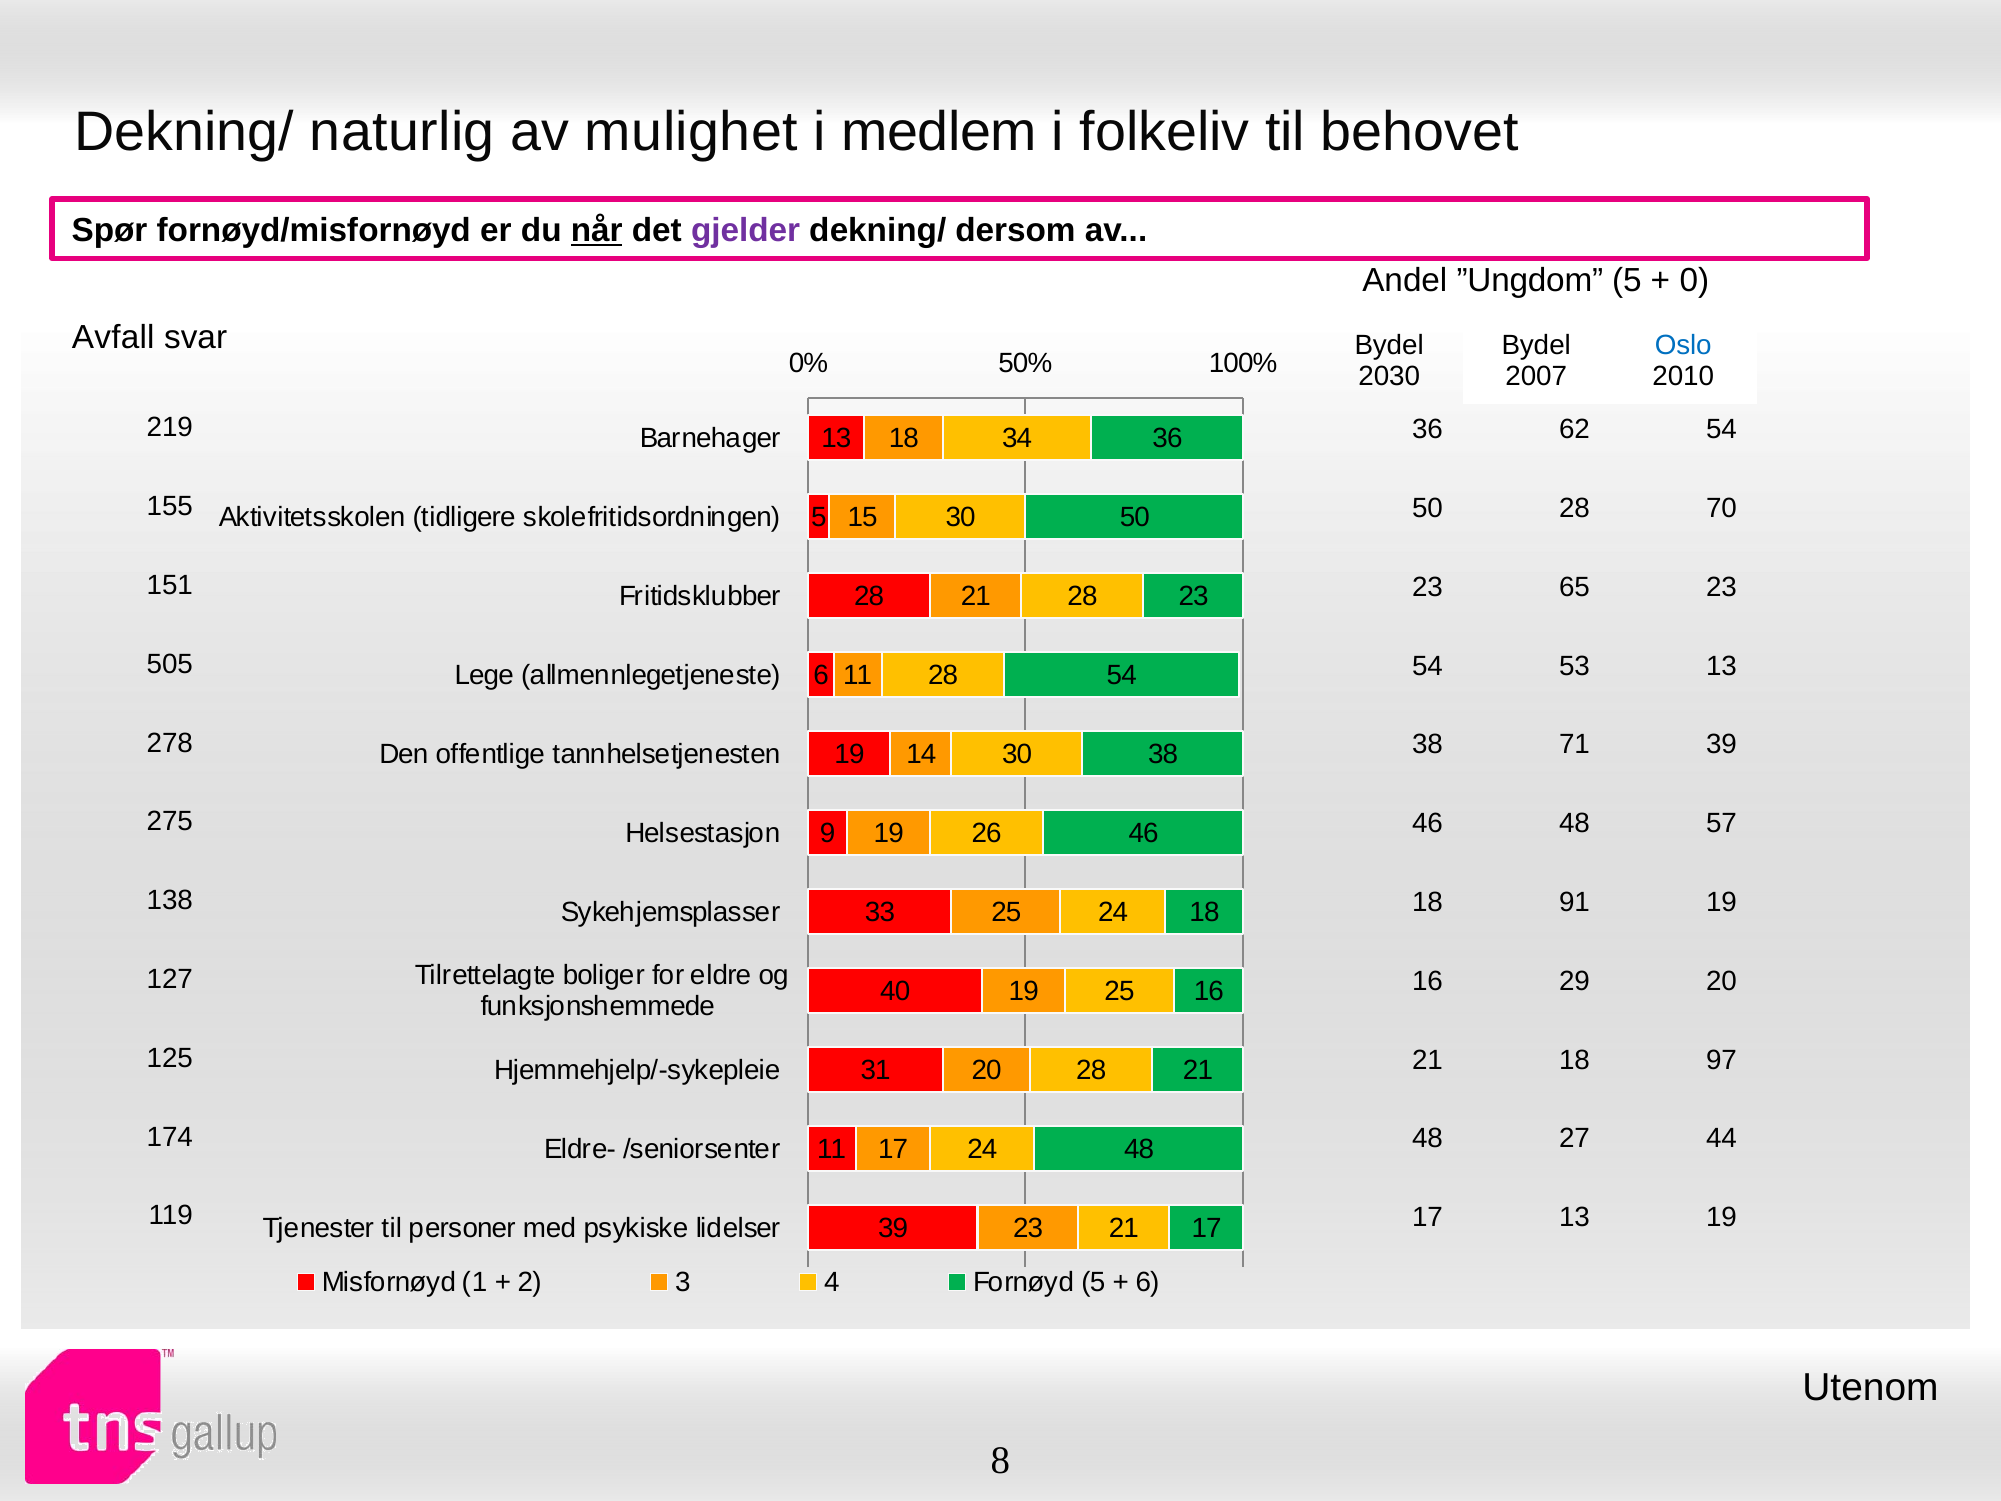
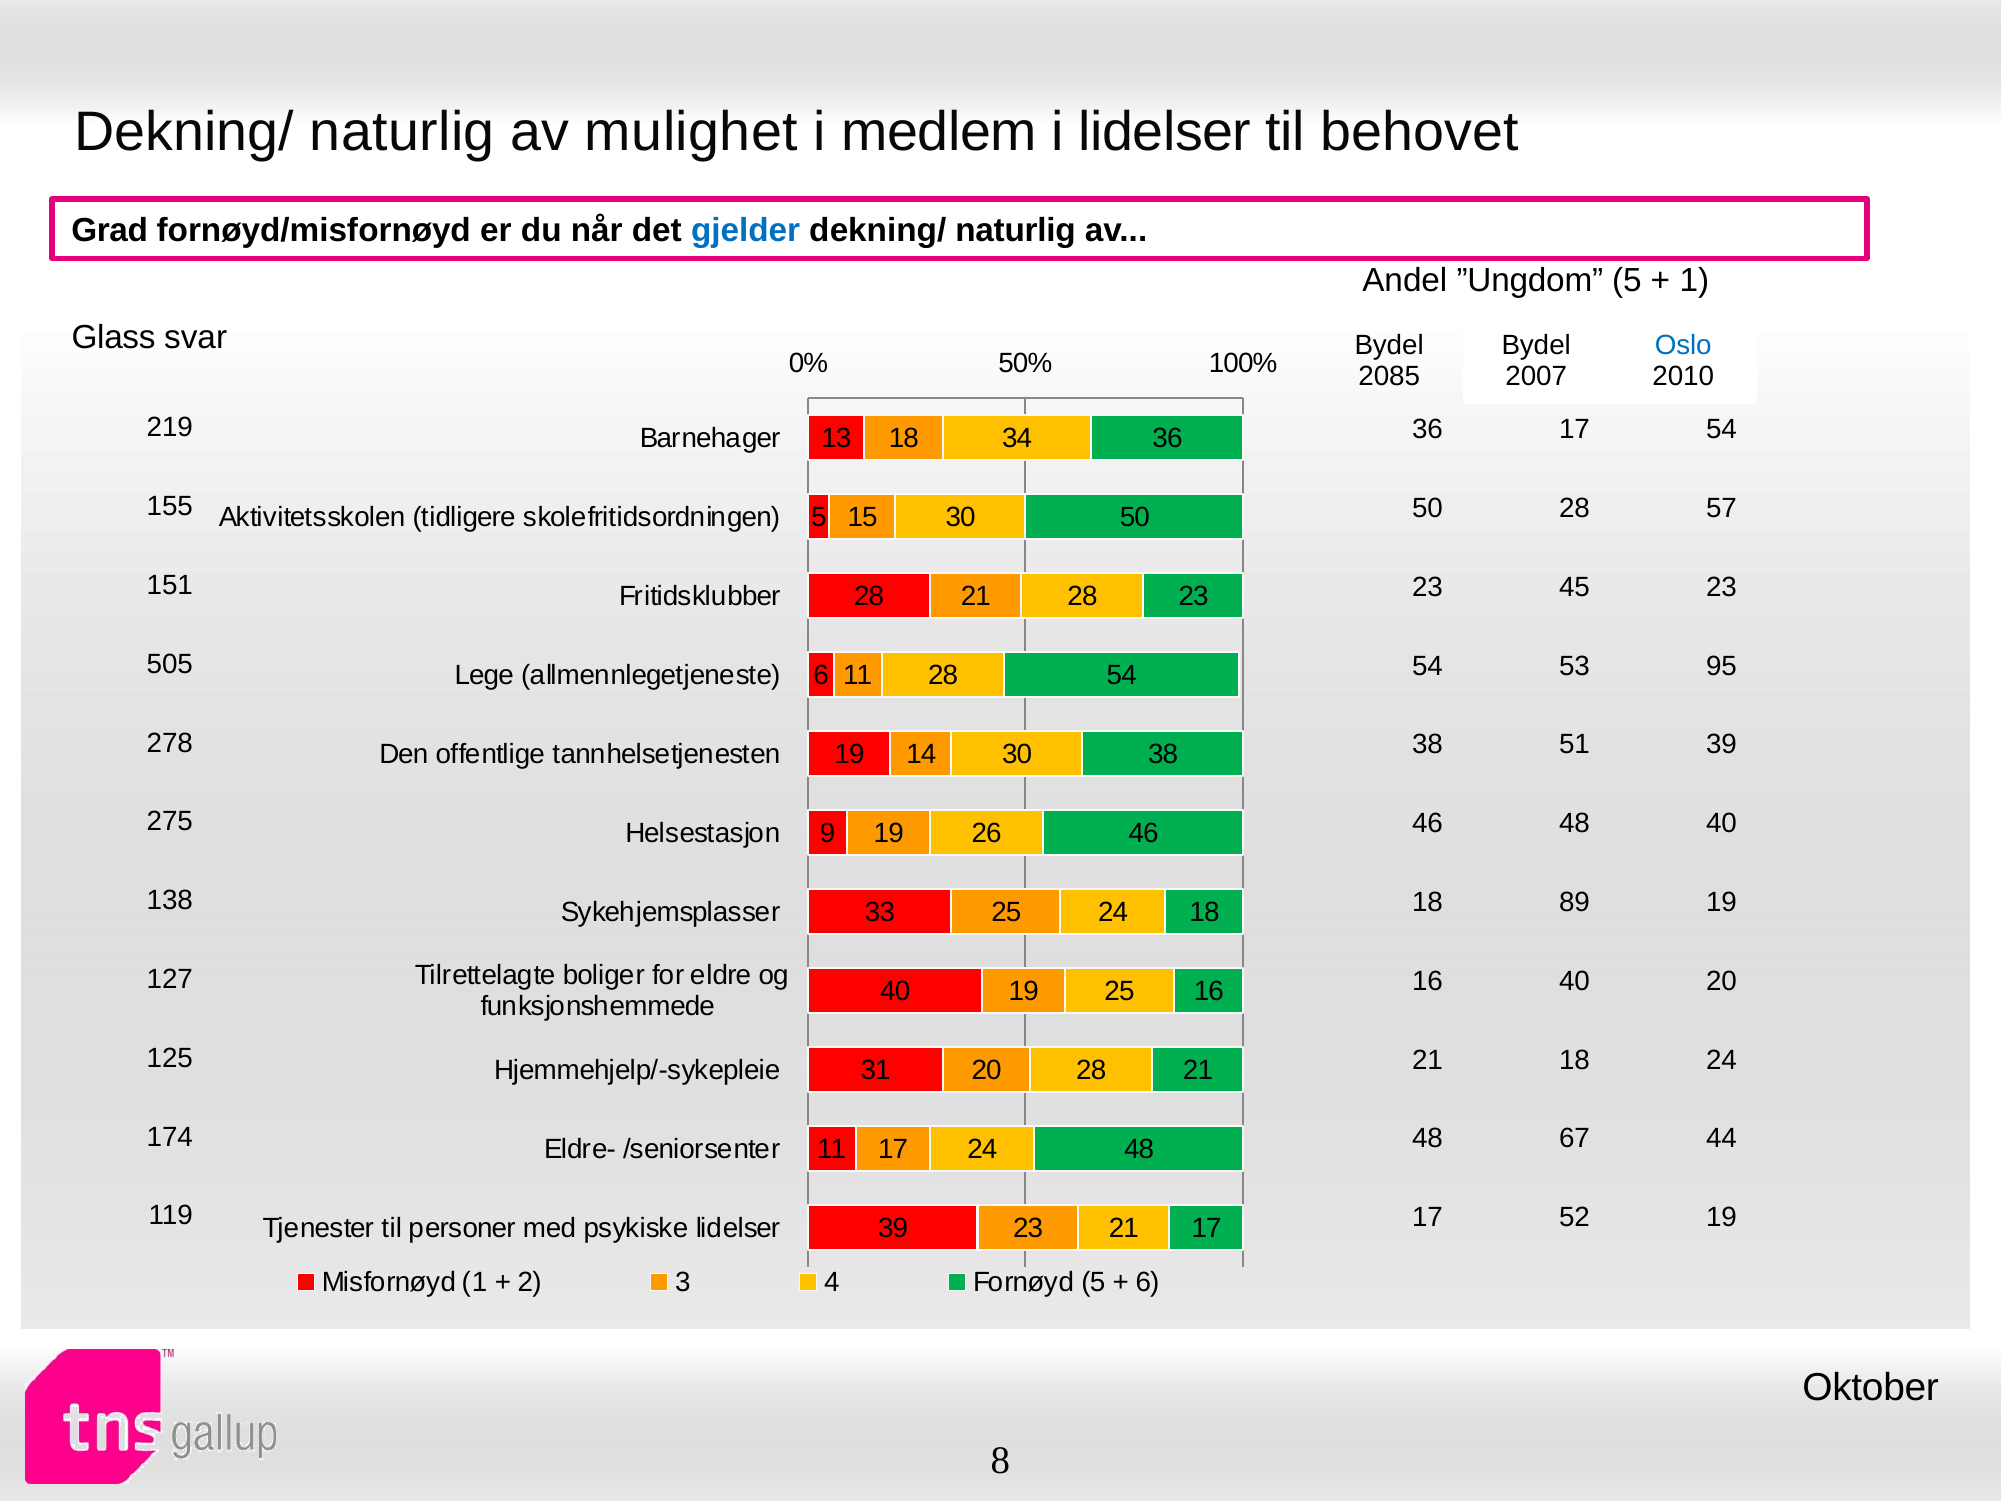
i folkeliv: folkeliv -> lidelser
Spør: Spør -> Grad
når underline: present -> none
gjelder colour: purple -> blue
dersom at (1015, 231): dersom -> naturlig
0 at (1694, 281): 0 -> 1
Avfall: Avfall -> Glass
2030: 2030 -> 2085
36 62: 62 -> 17
70: 70 -> 57
65: 65 -> 45
53 13: 13 -> 95
71: 71 -> 51
48 57: 57 -> 40
91: 91 -> 89
16 29: 29 -> 40
18 97: 97 -> 24
27: 27 -> 67
17 13: 13 -> 52
Utenom: Utenom -> Oktober
